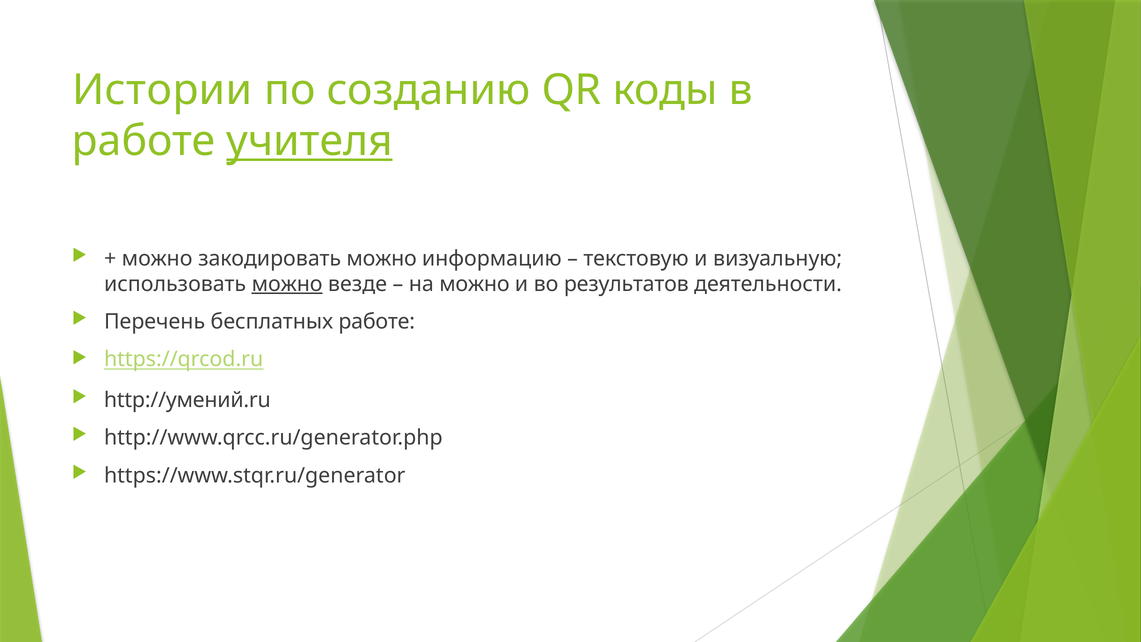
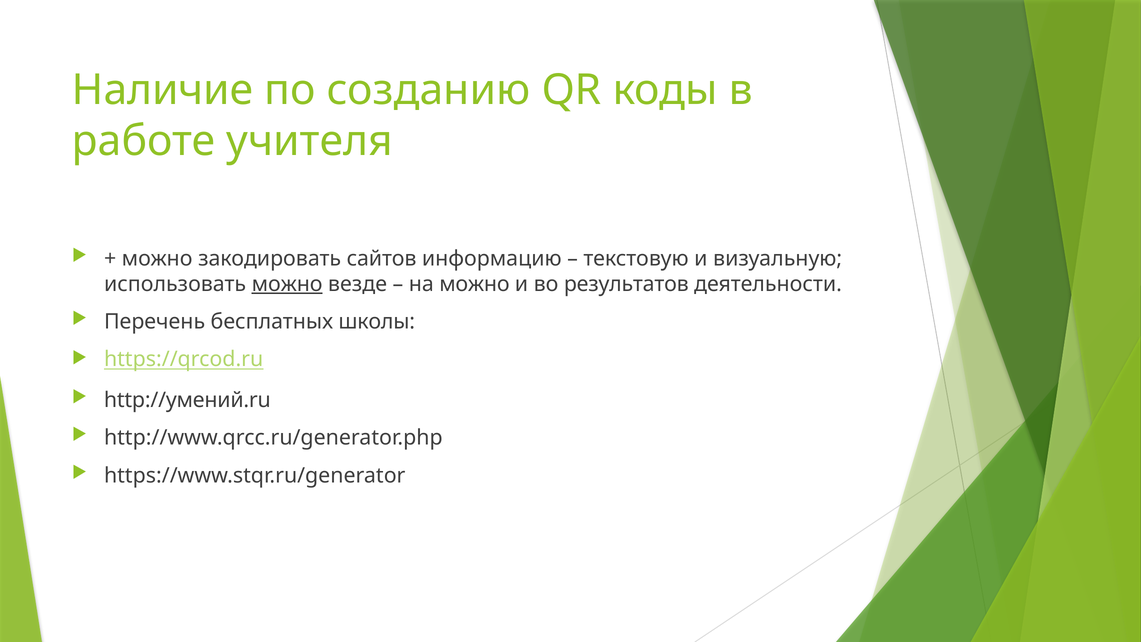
Истории: Истории -> Наличие
учителя underline: present -> none
закодировать можно: можно -> сайтов
бесплатных работе: работе -> школы
